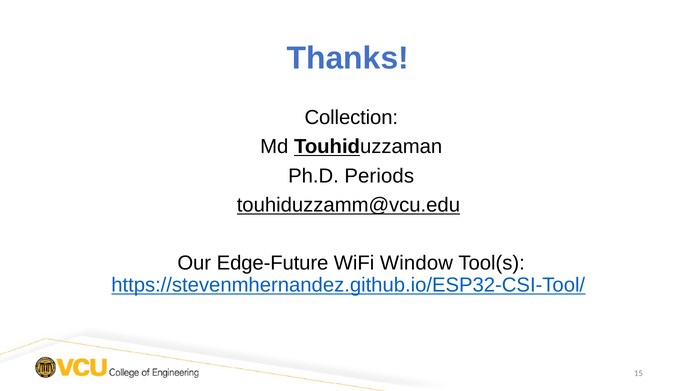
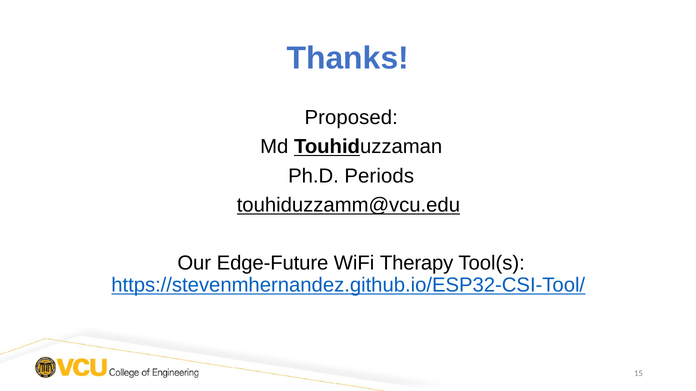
Collection: Collection -> Proposed
Window: Window -> Therapy
